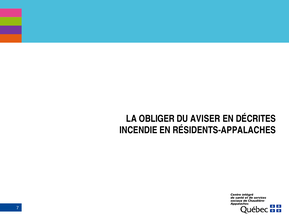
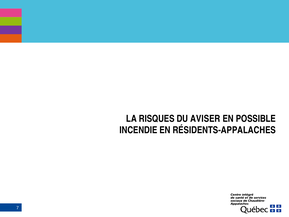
OBLIGER: OBLIGER -> RISQUES
DÉCRITES: DÉCRITES -> POSSIBLE
